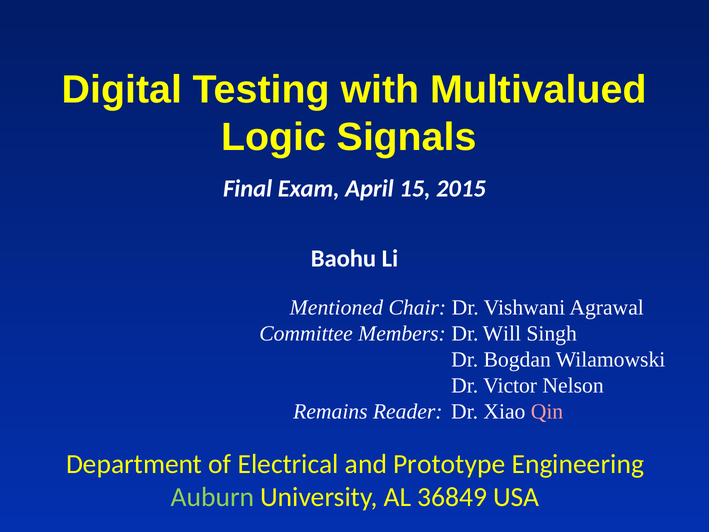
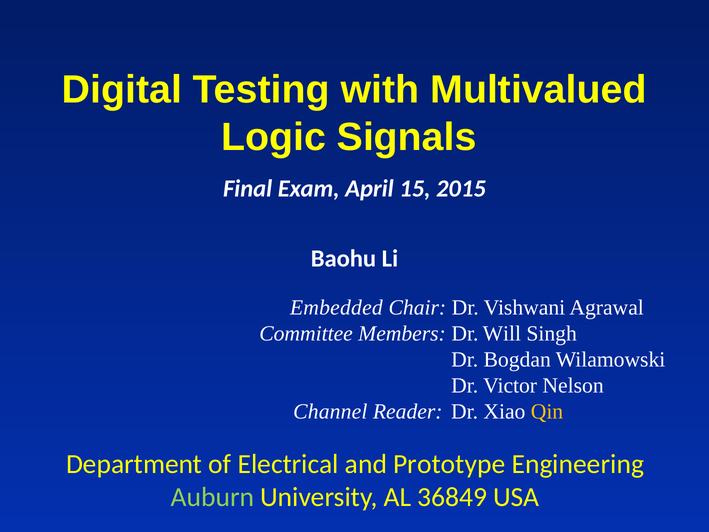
Mentioned: Mentioned -> Embedded
Remains: Remains -> Channel
Qin colour: pink -> yellow
